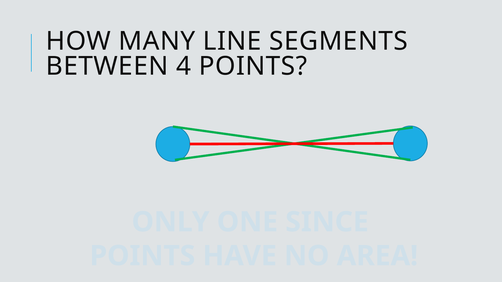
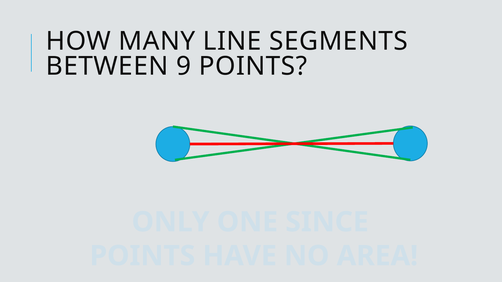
4: 4 -> 9
